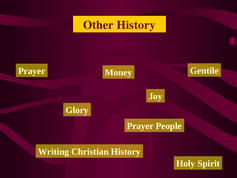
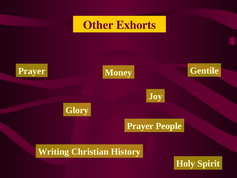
Other History: History -> Exhorts
